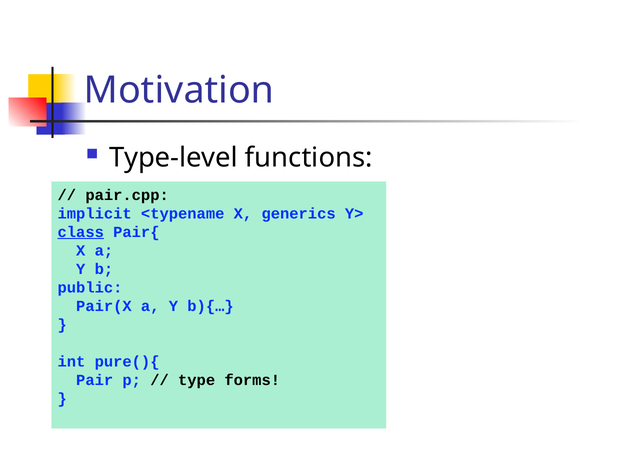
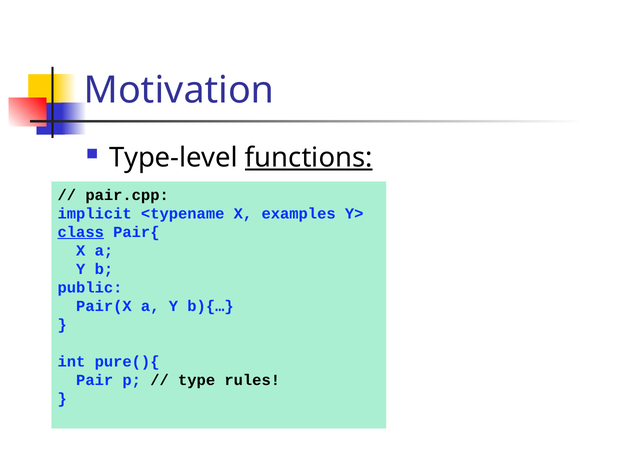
functions underline: none -> present
generics: generics -> examples
forms: forms -> rules
